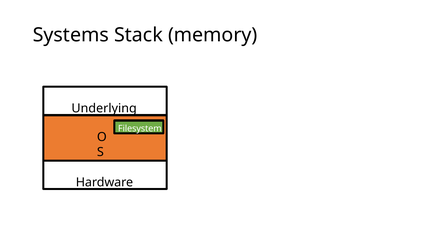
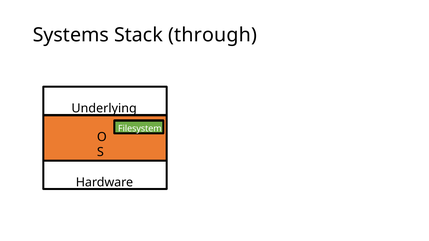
memory: memory -> through
